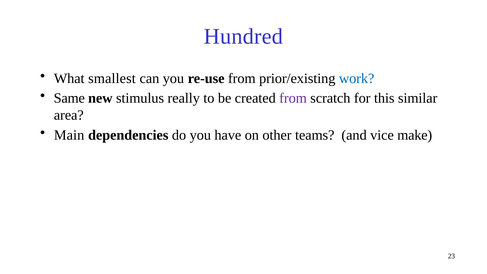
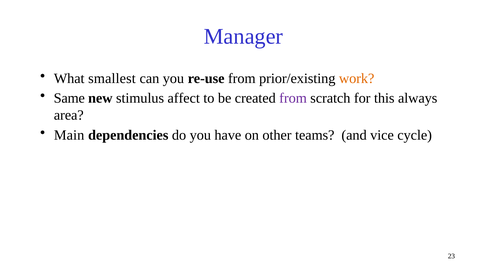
Hundred: Hundred -> Manager
work colour: blue -> orange
really: really -> affect
similar: similar -> always
make: make -> cycle
